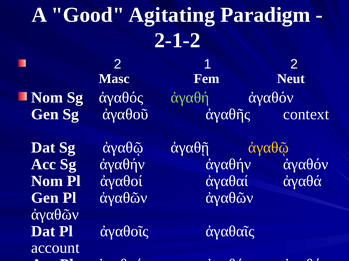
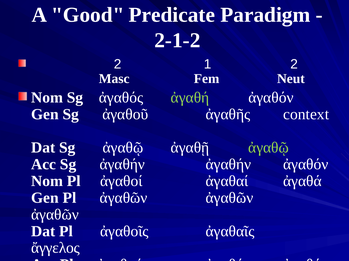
Agitating: Agitating -> Predicate
ἀγαθῷ at (268, 148) colour: yellow -> light green
account: account -> ἄγγελος
